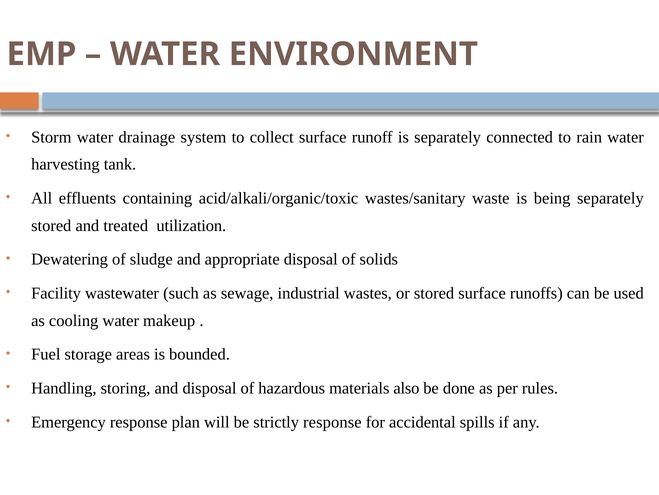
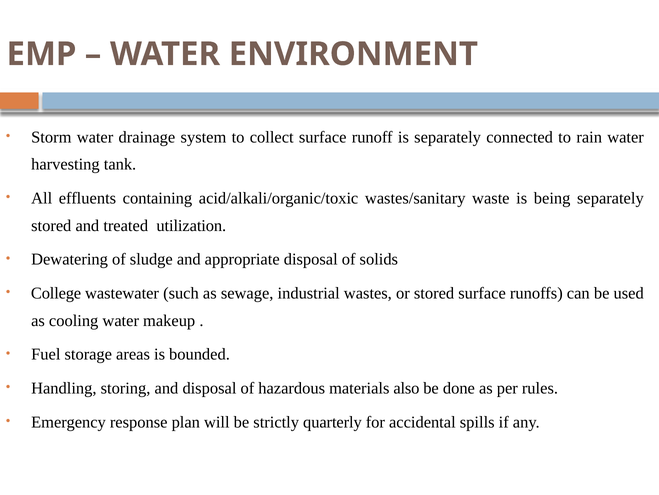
Facility: Facility -> College
strictly response: response -> quarterly
